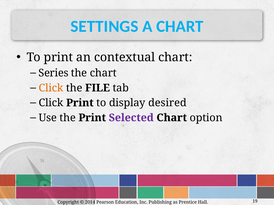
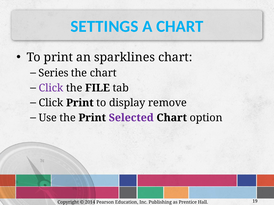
contextual: contextual -> sparklines
Click at (51, 88) colour: orange -> purple
desired: desired -> remove
